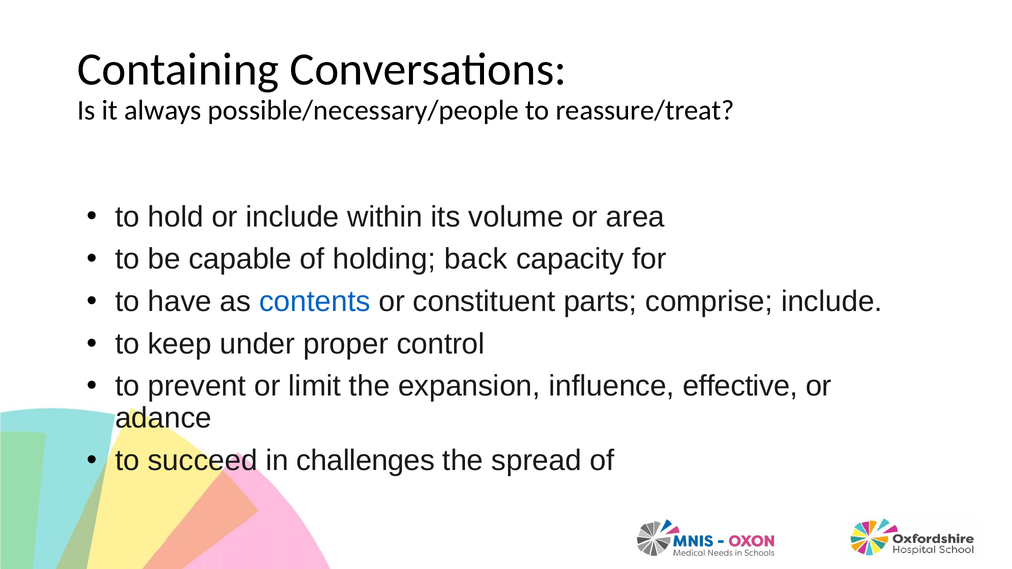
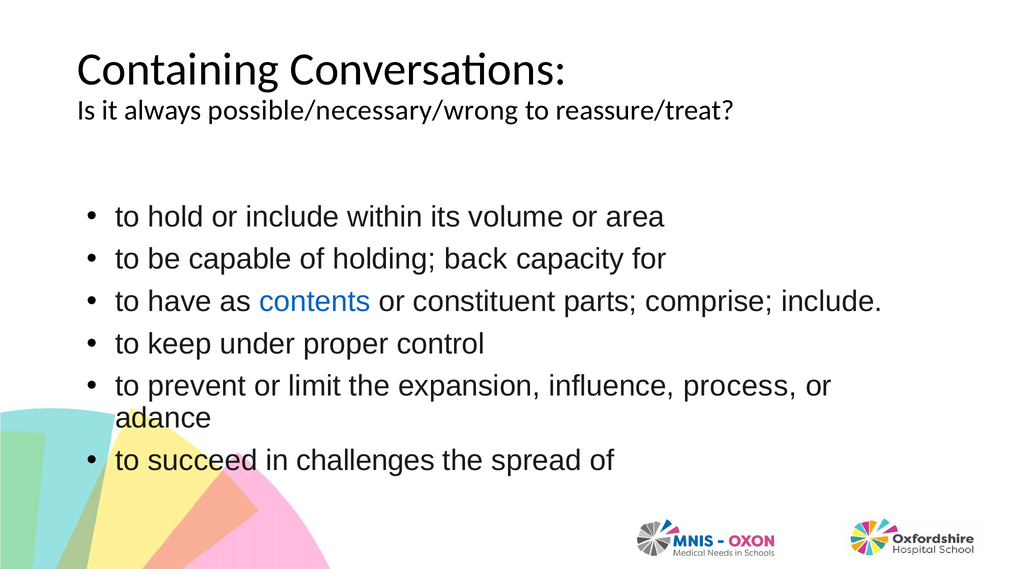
possible/necessary/people: possible/necessary/people -> possible/necessary/wrong
effective: effective -> process
